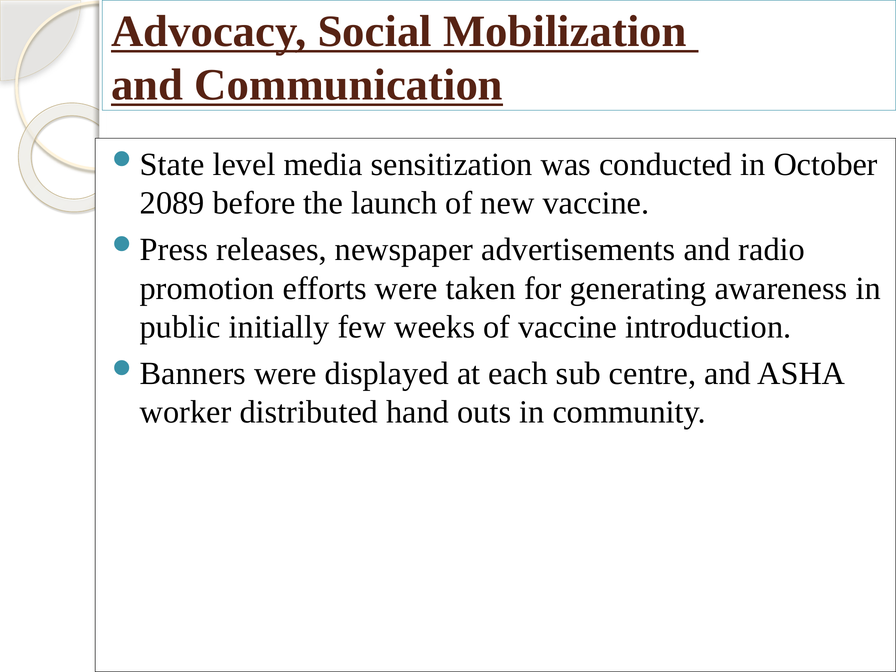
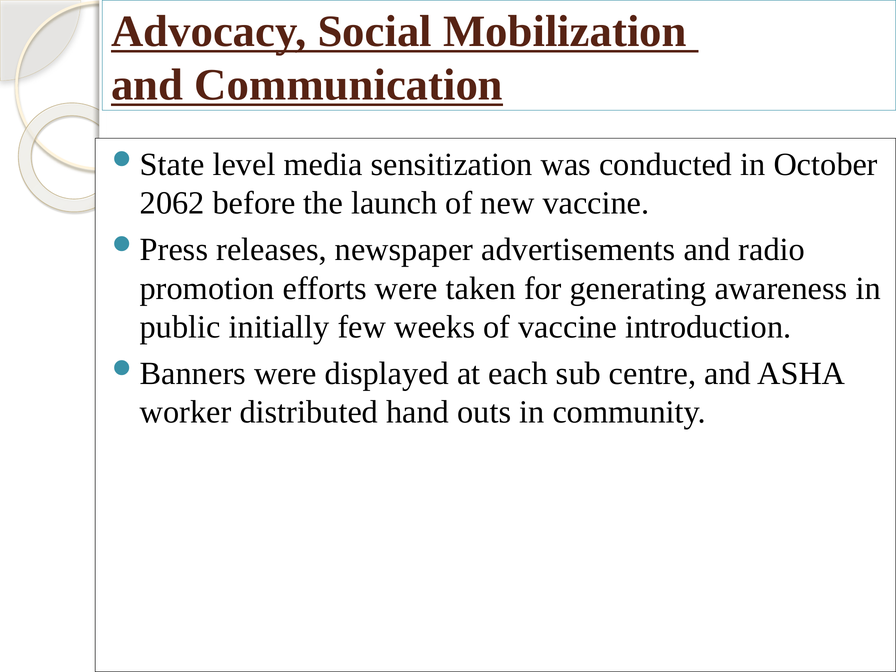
2089: 2089 -> 2062
